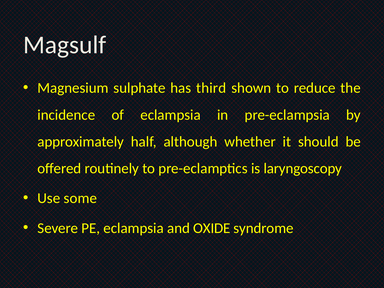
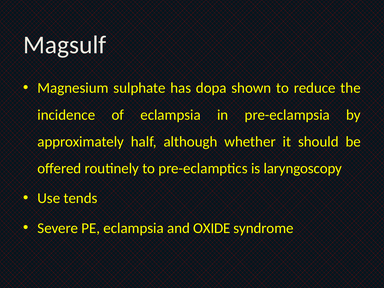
third: third -> dopa
some: some -> tends
